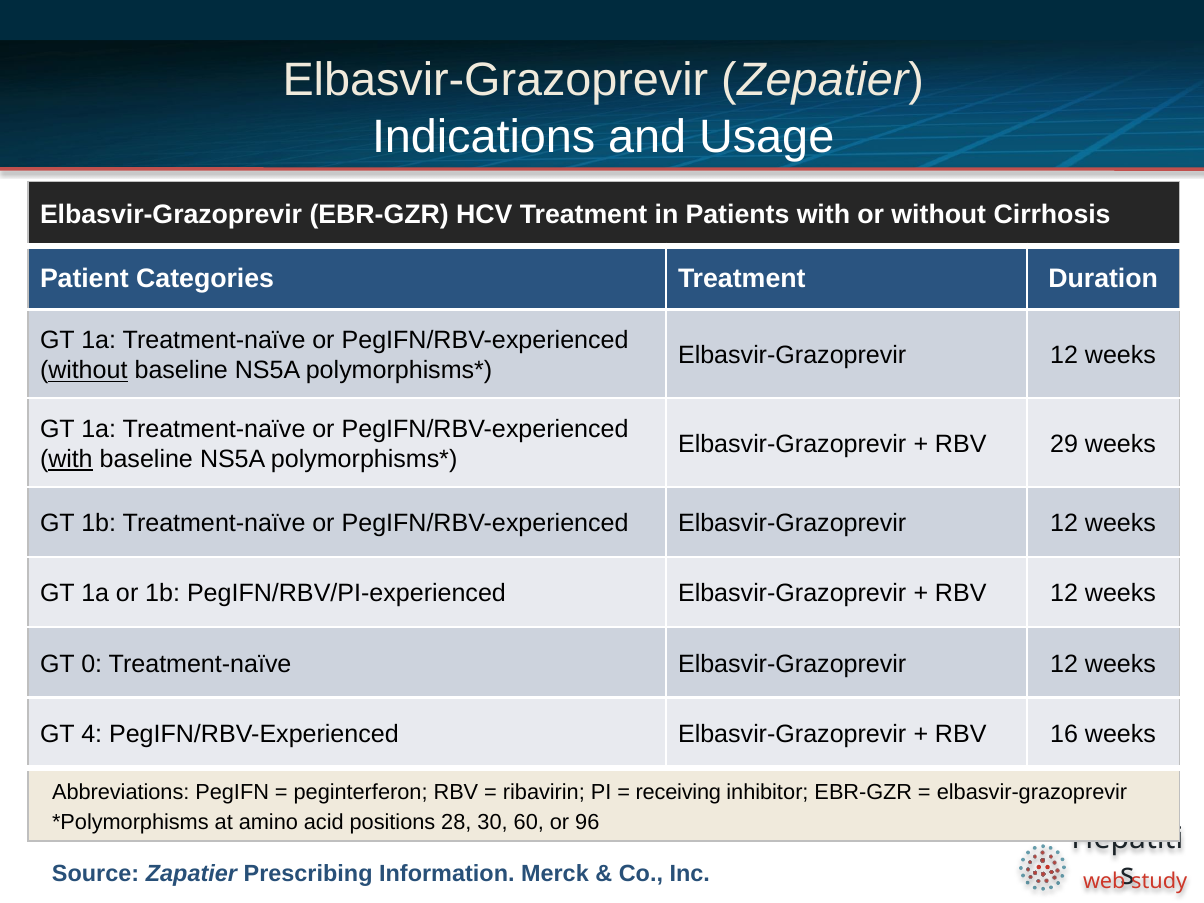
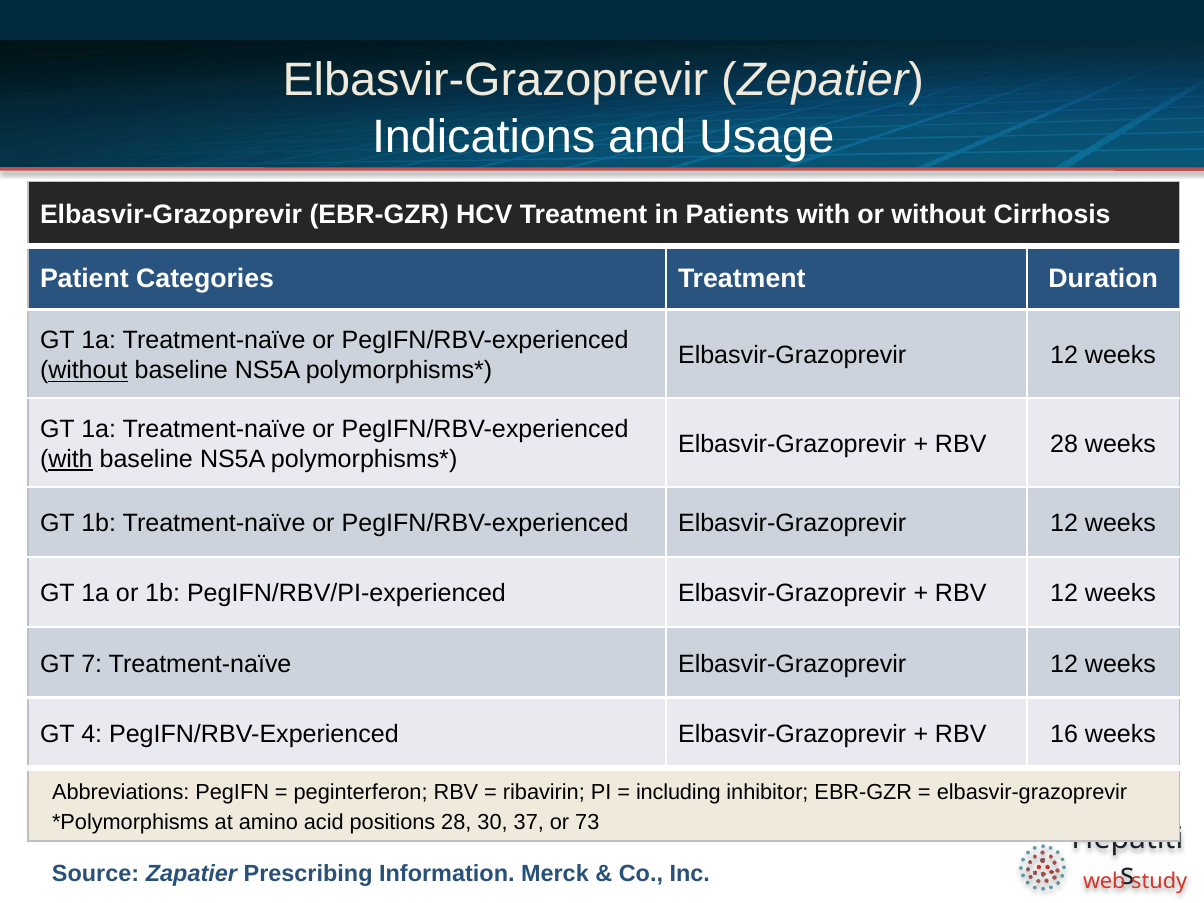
RBV 29: 29 -> 28
0: 0 -> 7
receiving: receiving -> including
60: 60 -> 37
96: 96 -> 73
